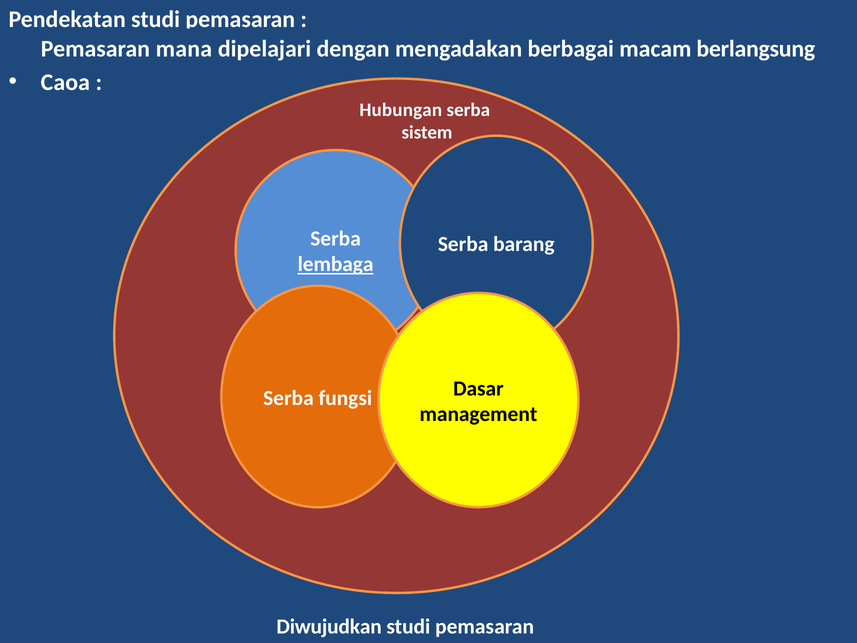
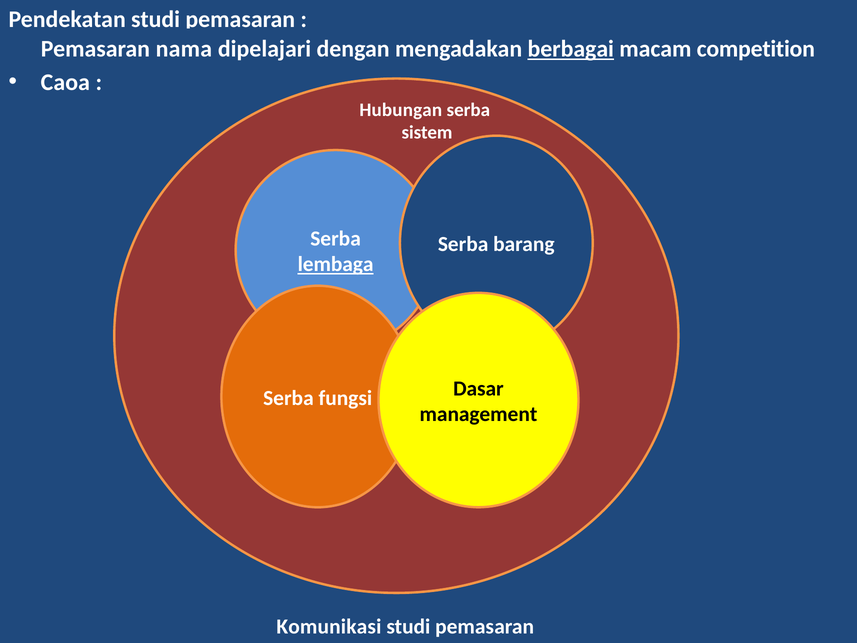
mana: mana -> nama
berbagai underline: none -> present
berlangsung: berlangsung -> competition
Diwujudkan: Diwujudkan -> Komunikasi
